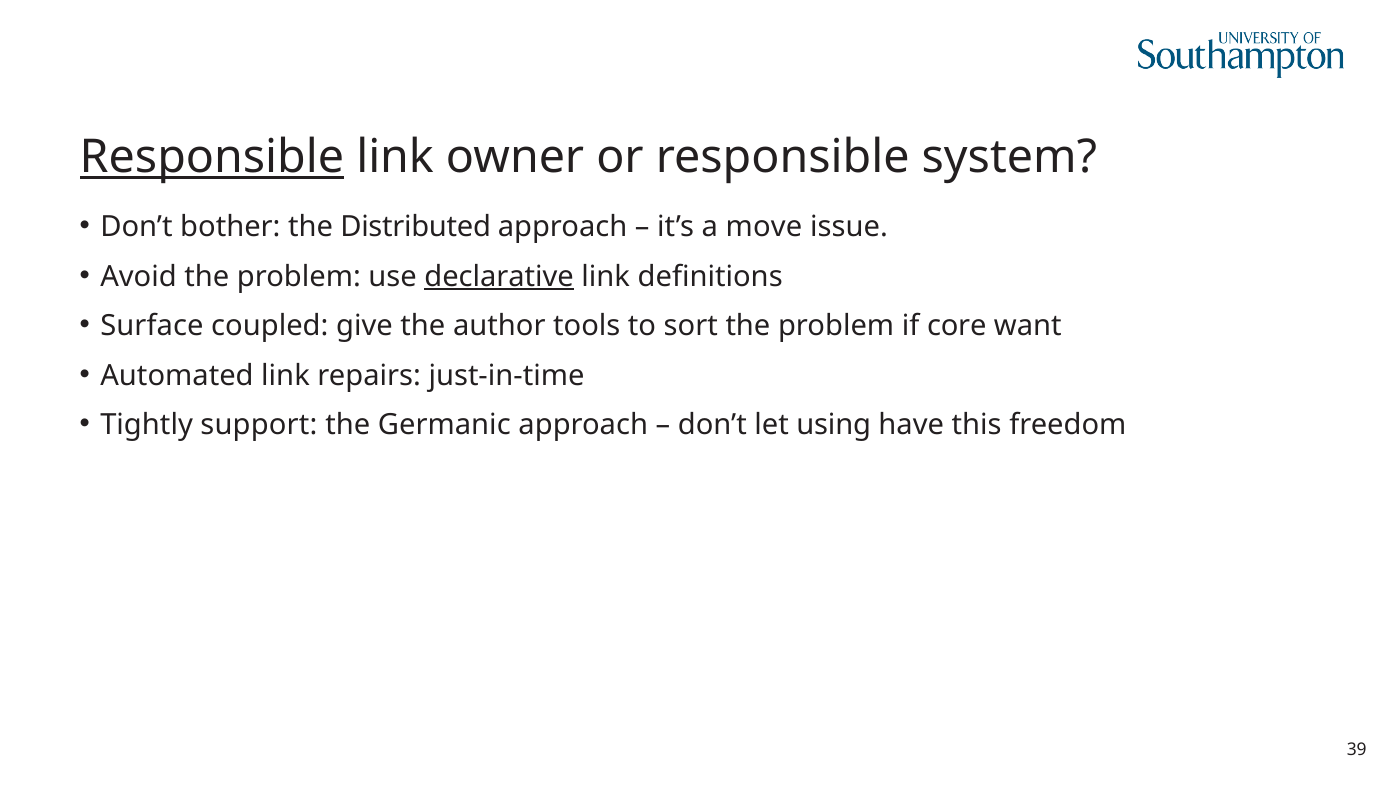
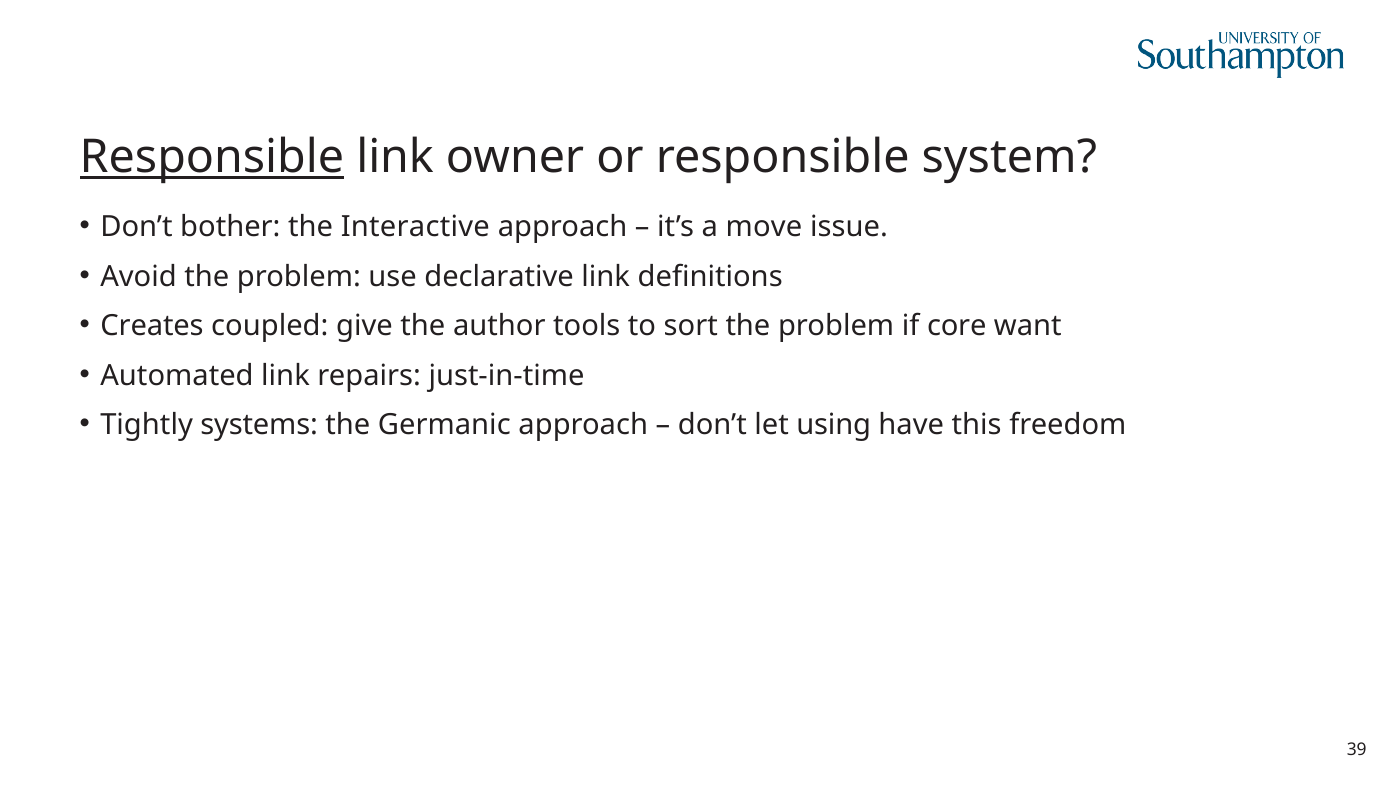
Distributed: Distributed -> Interactive
declarative underline: present -> none
Surface: Surface -> Creates
support: support -> systems
